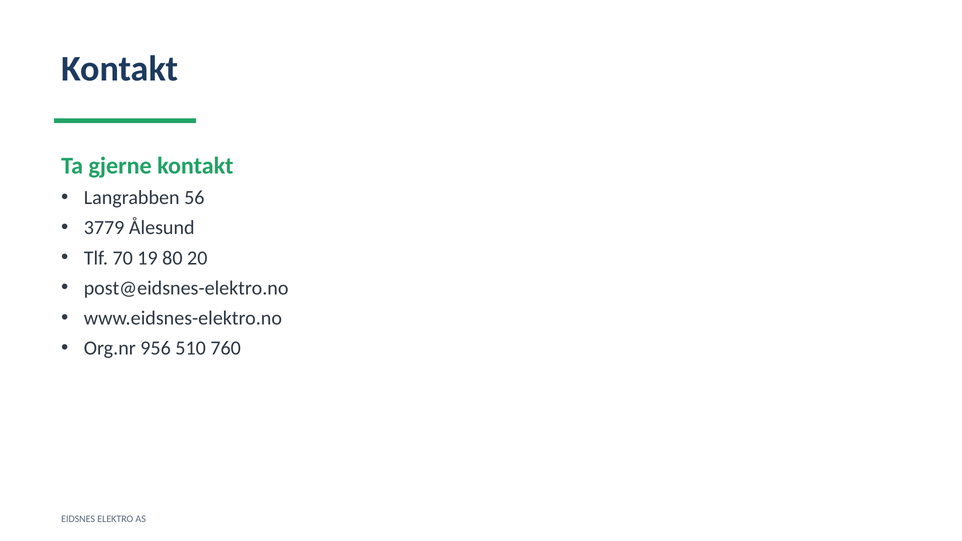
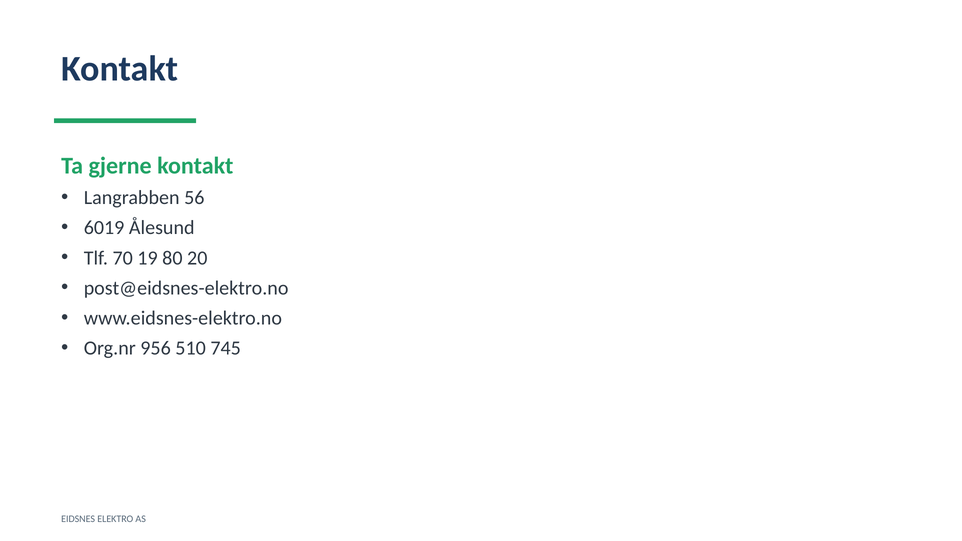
3779: 3779 -> 6019
760: 760 -> 745
